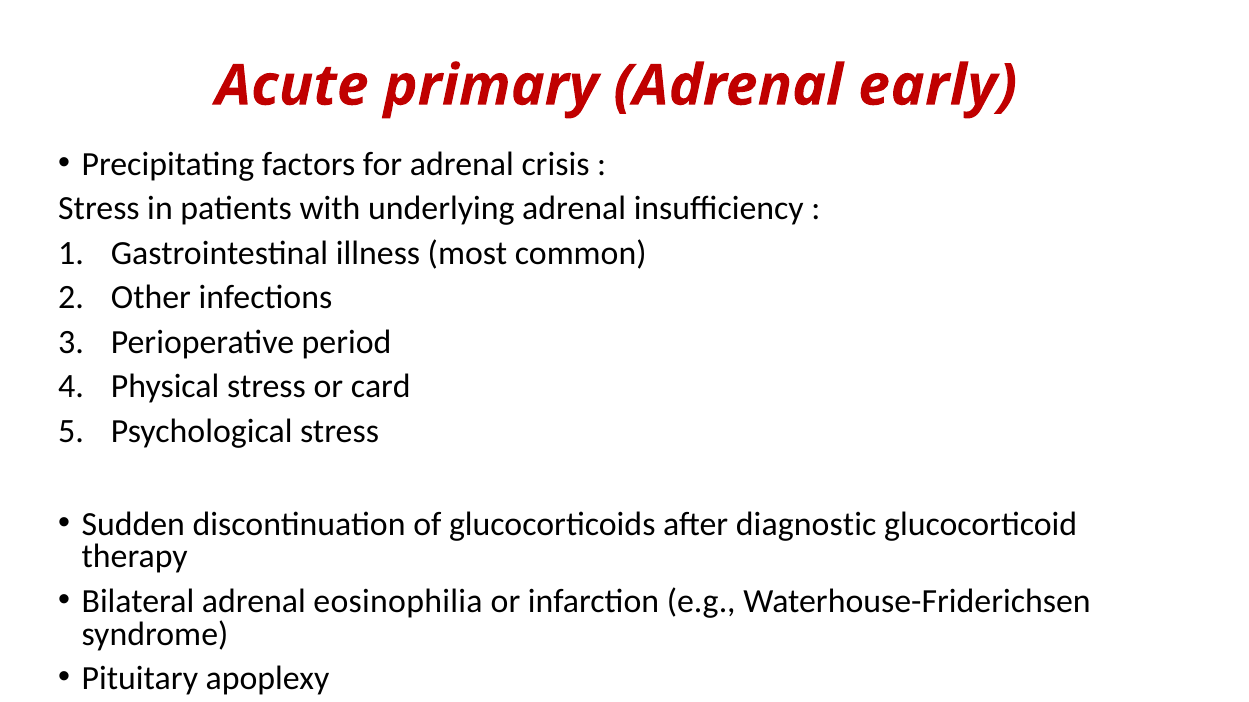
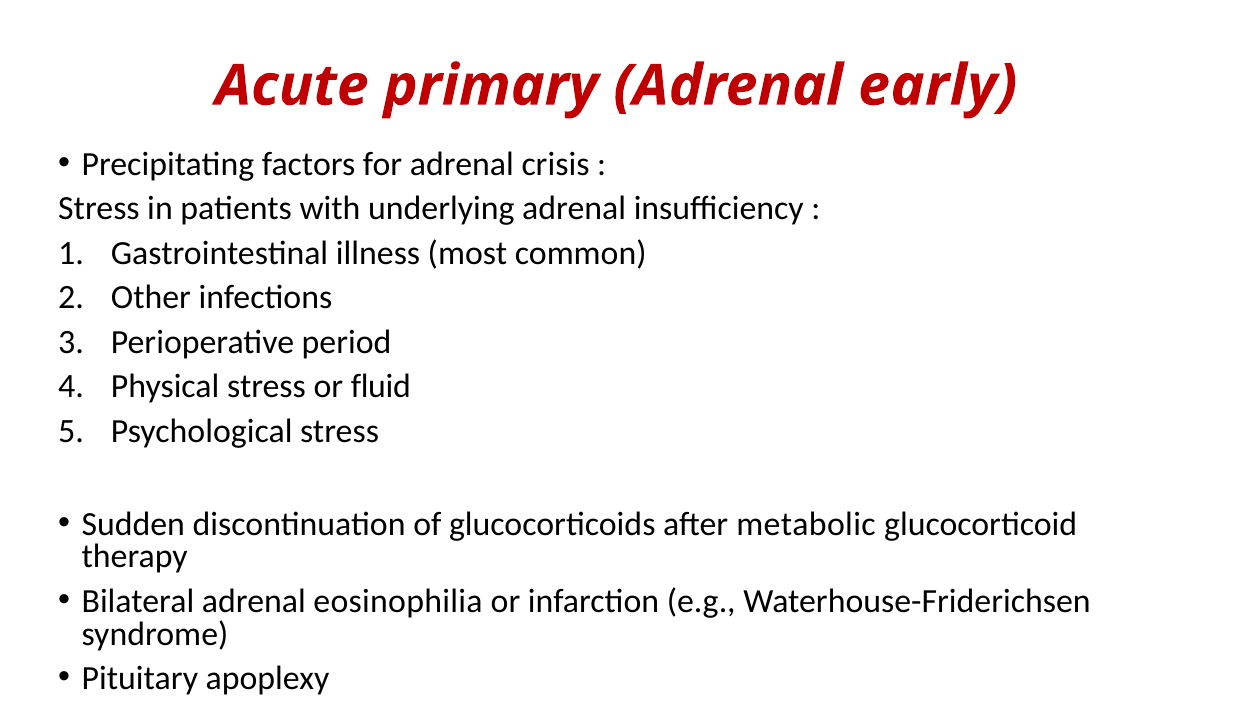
card: card -> fluid
diagnostic: diagnostic -> metabolic
